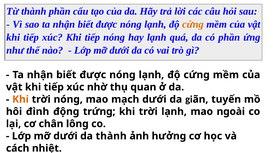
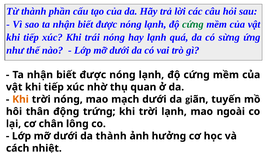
cứng at (193, 24) colour: orange -> green
xúc Khi tiếp: tiếp -> trái
có phần: phần -> sừng
đình: đình -> thân
